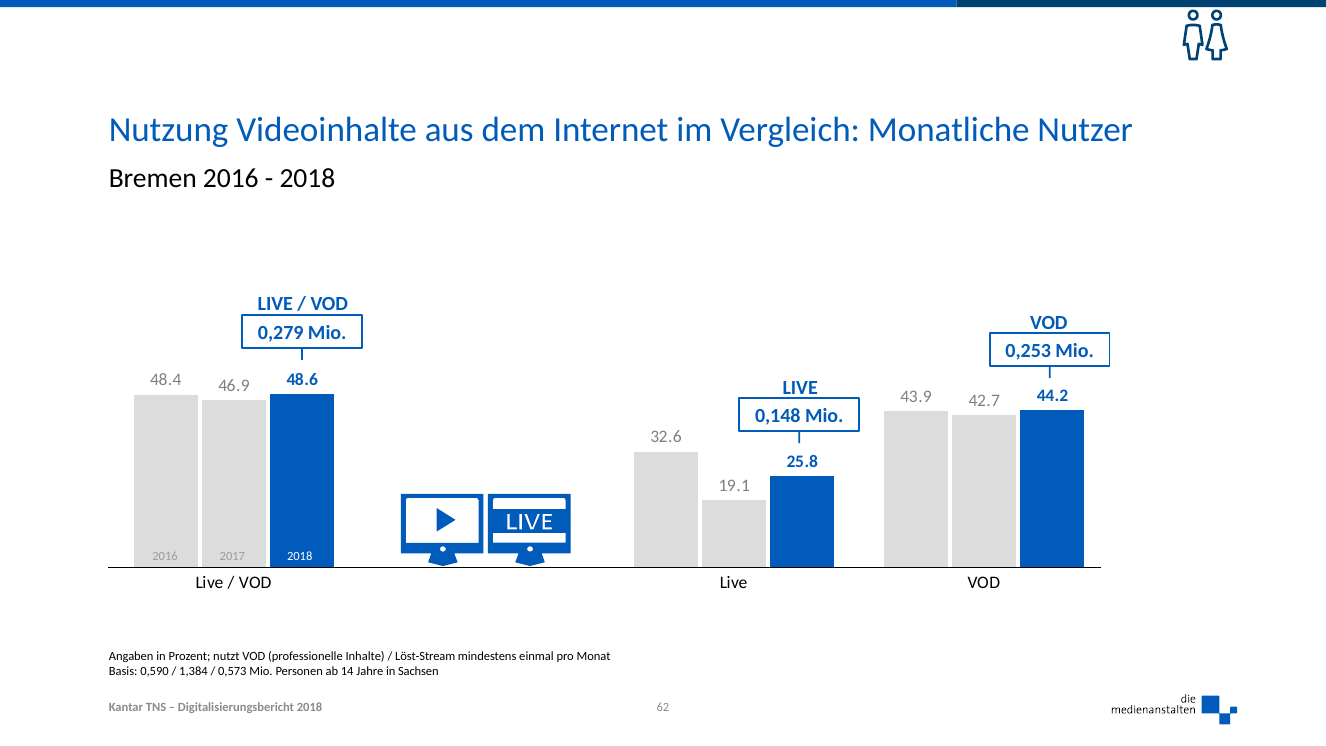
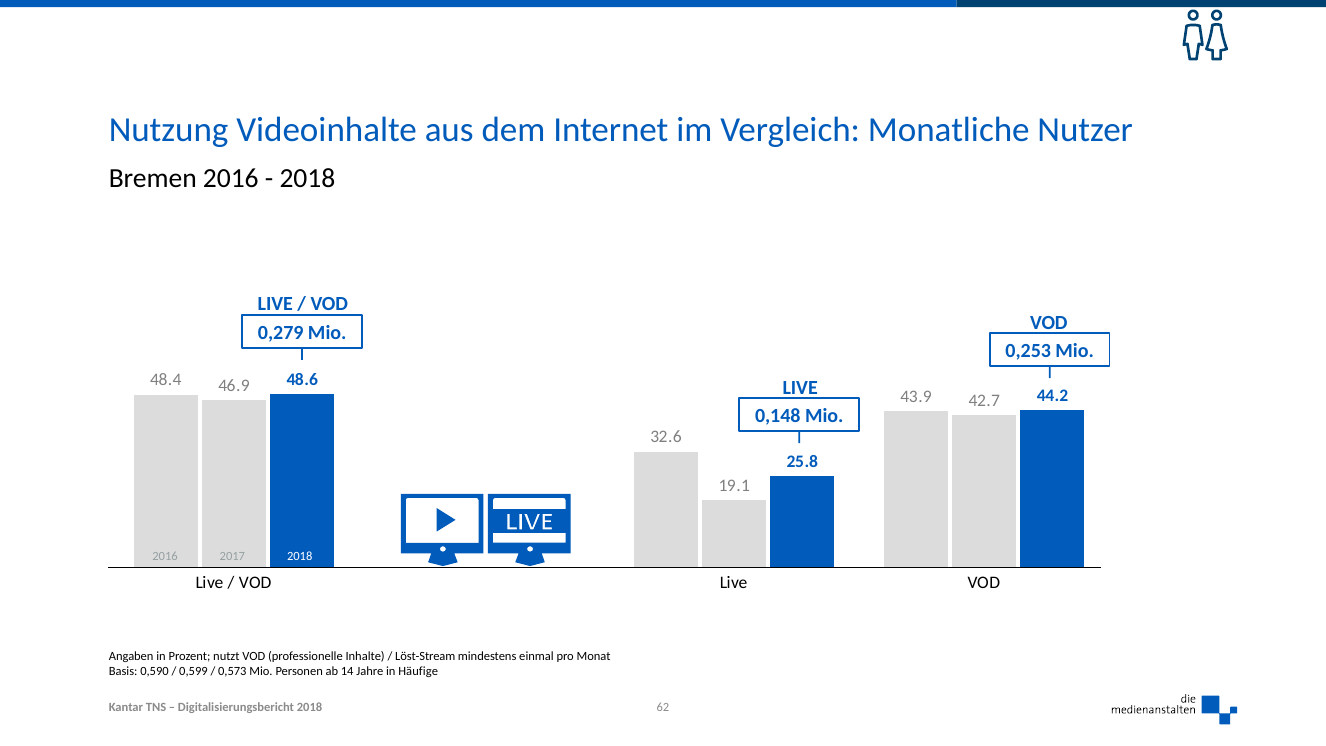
1,384: 1,384 -> 0,599
Sachsen: Sachsen -> Häufige
